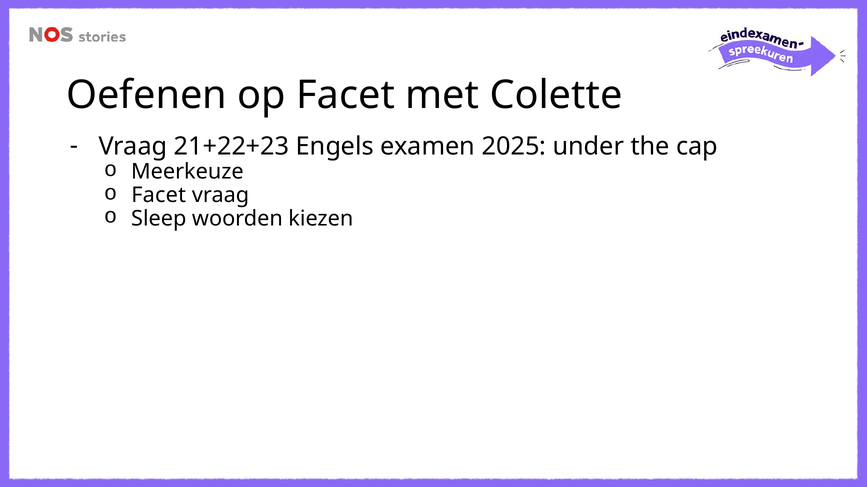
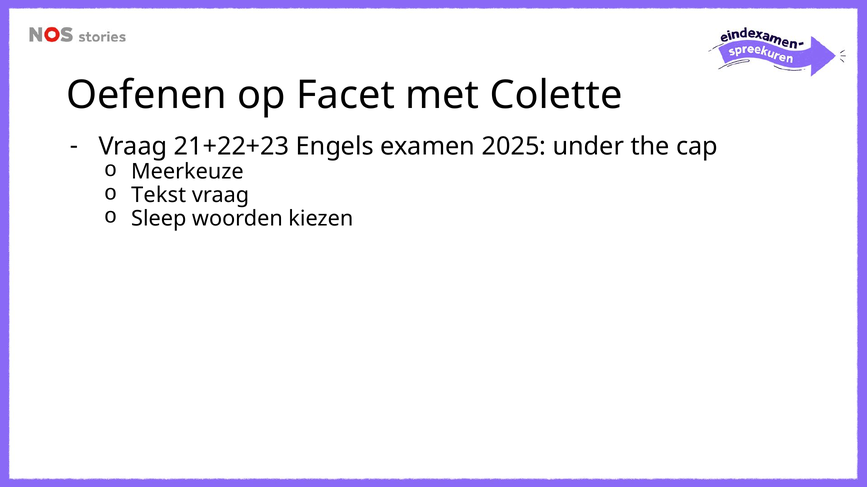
Facet at (159, 195): Facet -> Tekst
